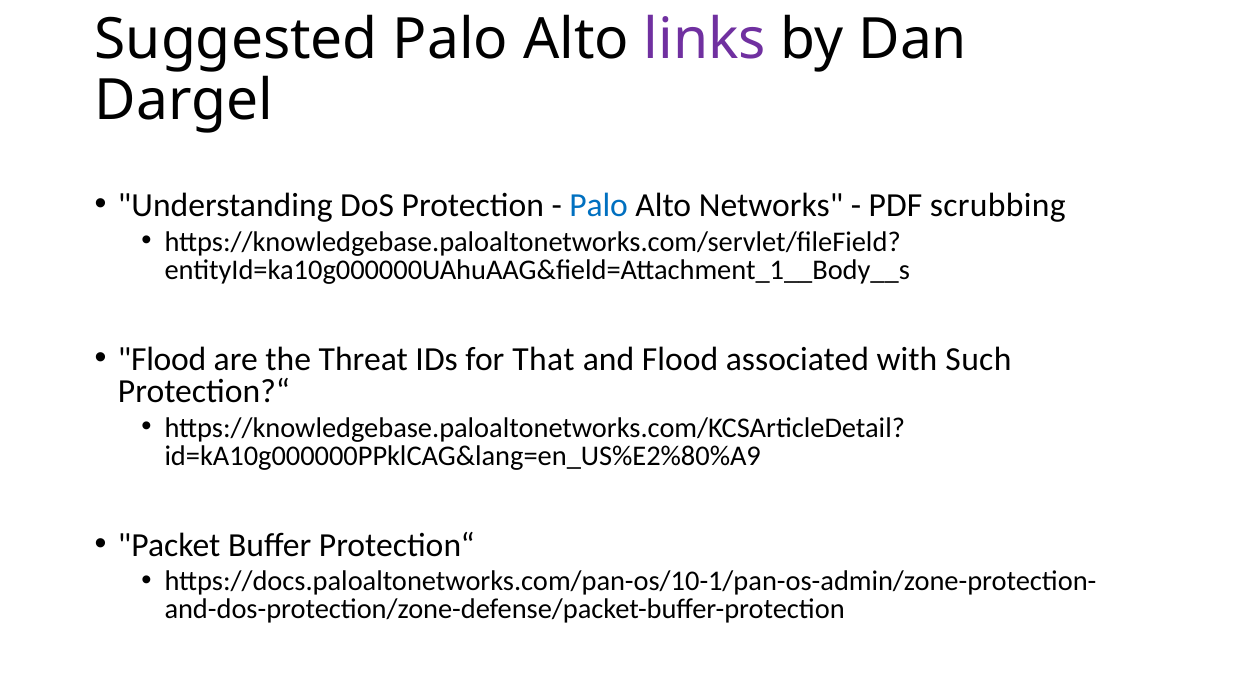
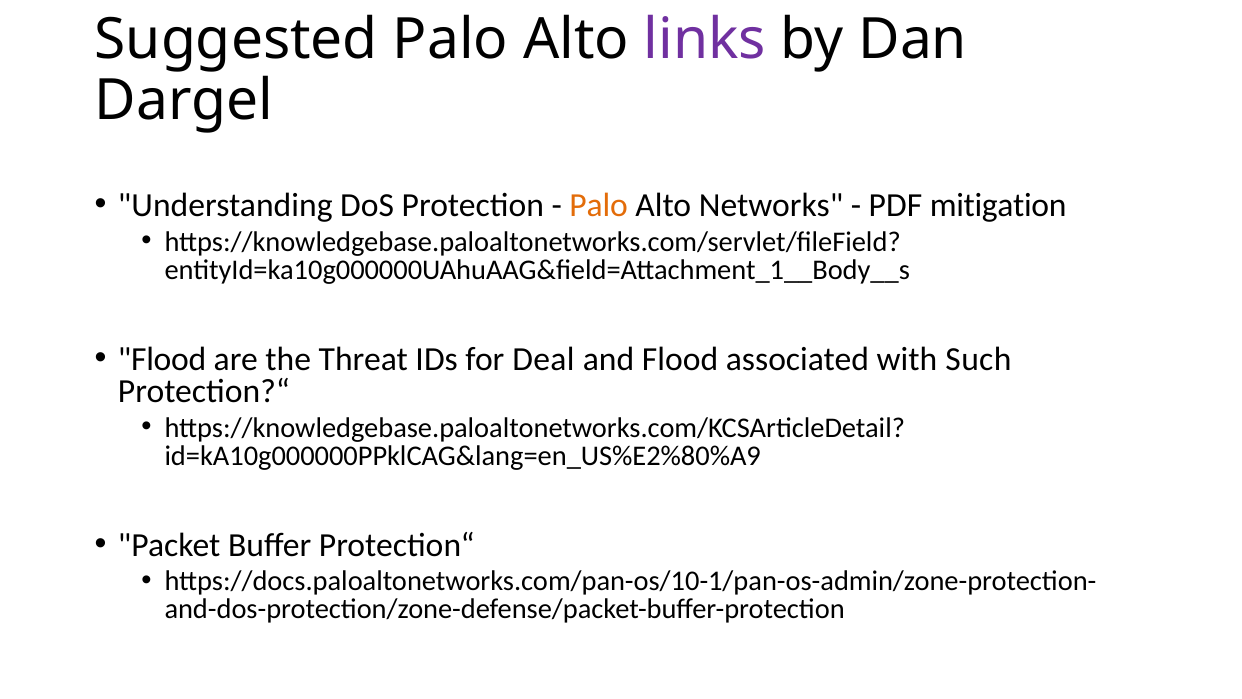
Palo at (599, 206) colour: blue -> orange
scrubbing: scrubbing -> mitigation
That: That -> Deal
